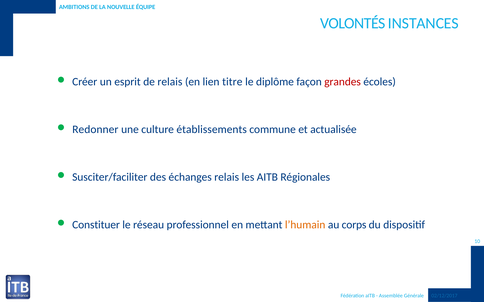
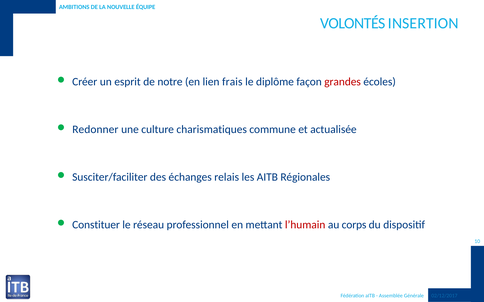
INSTANCES: INSTANCES -> INSERTION
de relais: relais -> notre
titre: titre -> frais
établissements: établissements -> charismatiques
l’humain colour: orange -> red
